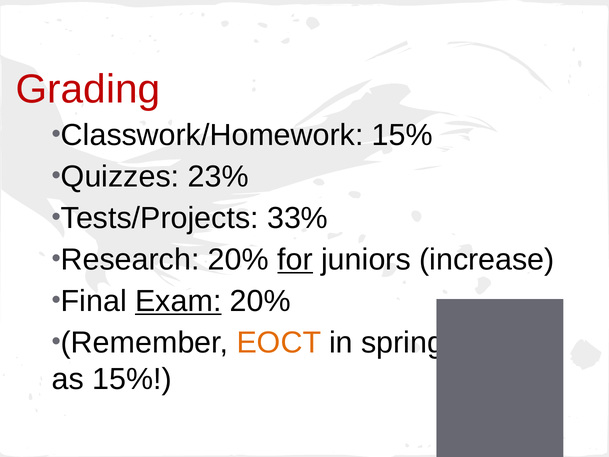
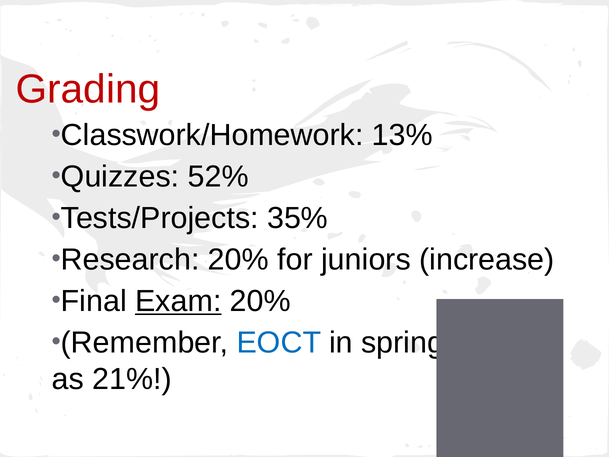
Classwork/Homework 15%: 15% -> 13%
23%: 23% -> 52%
33%: 33% -> 35%
for underline: present -> none
EOCT colour: orange -> blue
as 15%: 15% -> 21%
